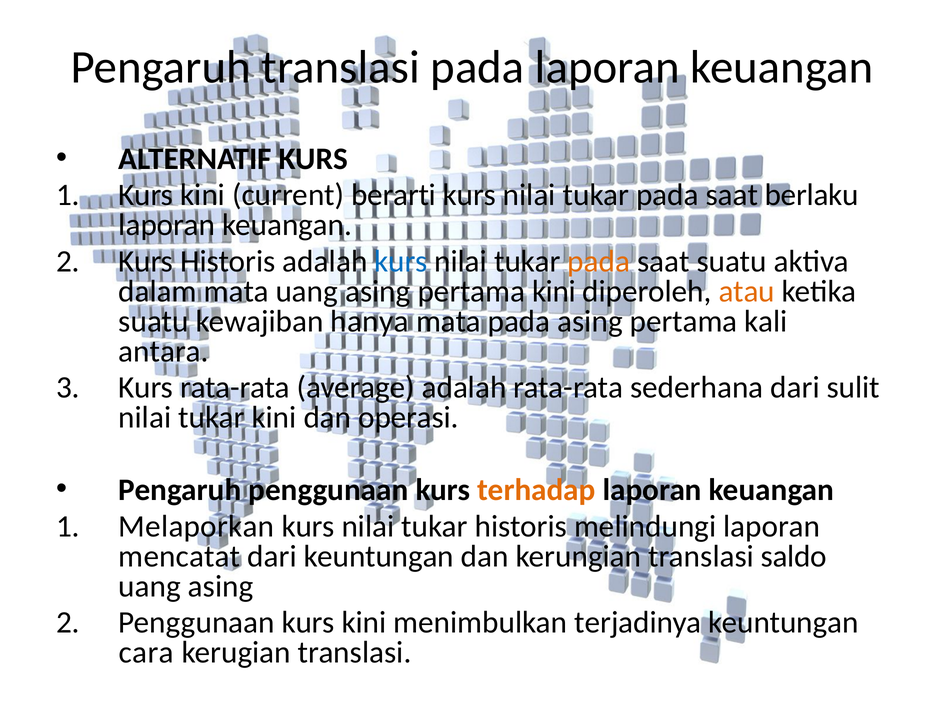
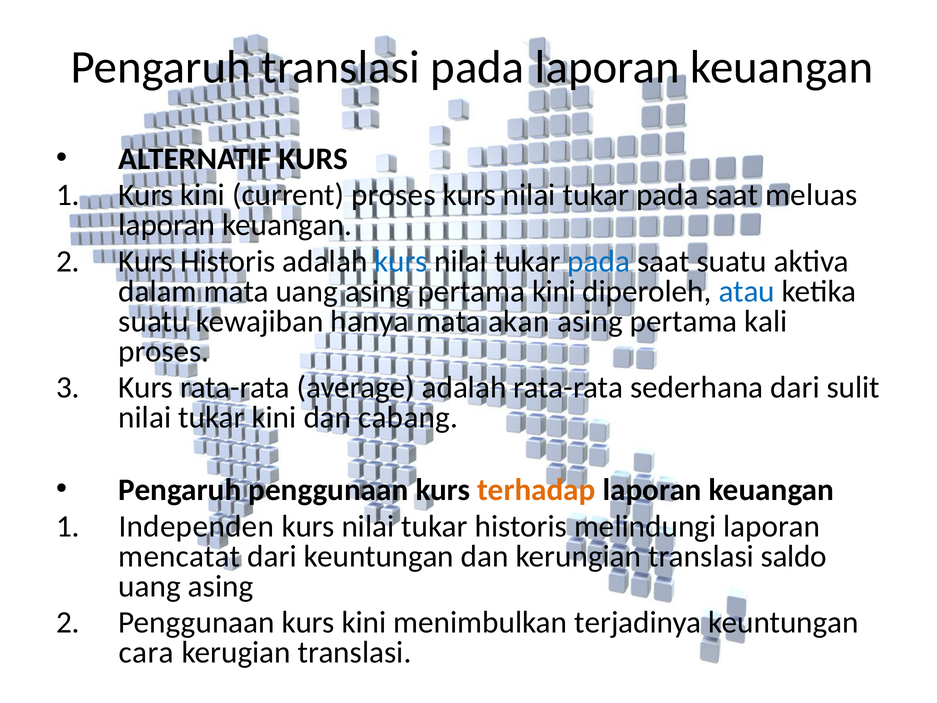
current berarti: berarti -> proses
berlaku: berlaku -> meluas
pada at (599, 261) colour: orange -> blue
atau colour: orange -> blue
mata pada: pada -> akan
antara at (164, 351): antara -> proses
operasi: operasi -> cabang
Melaporkan: Melaporkan -> Independen
